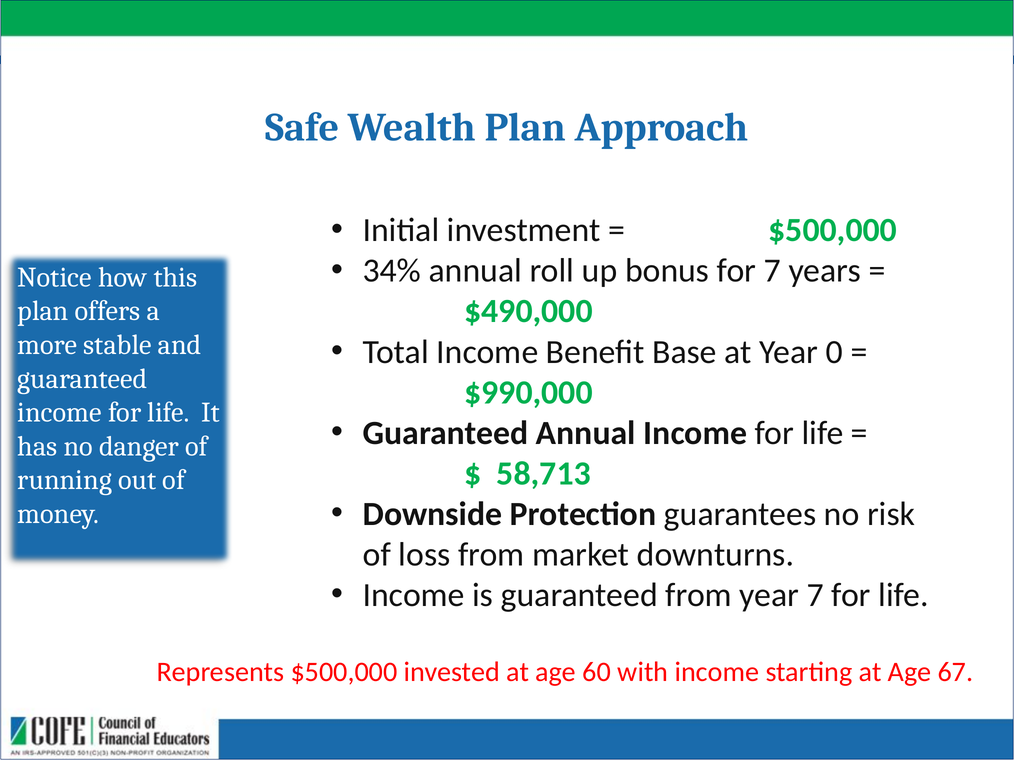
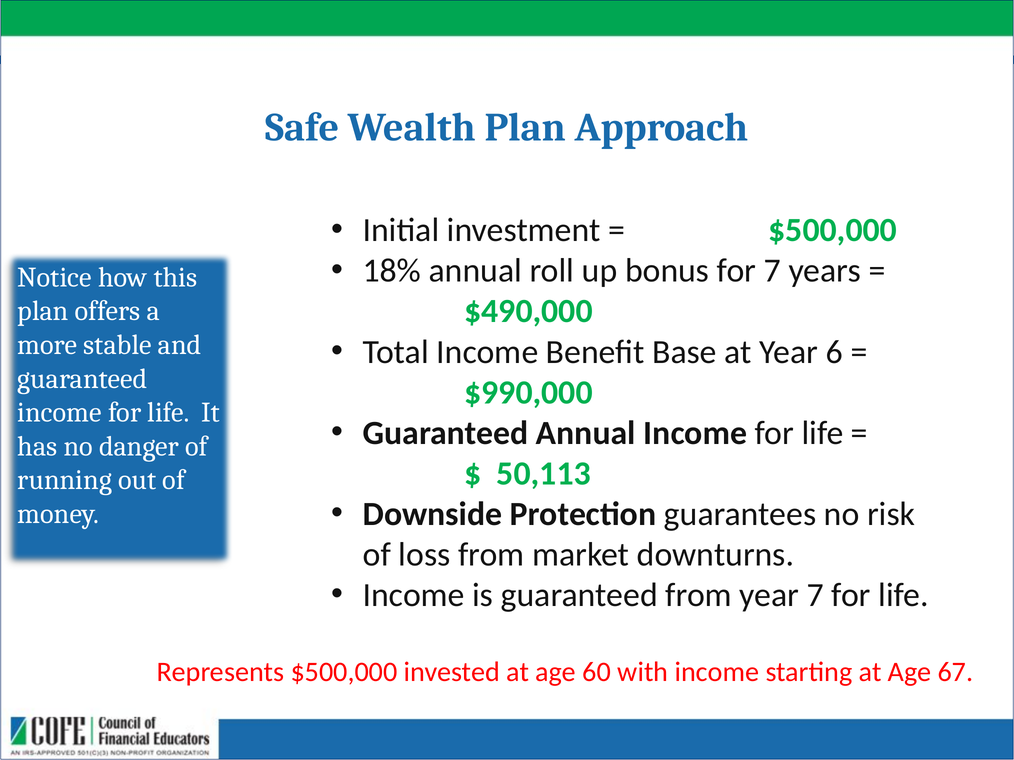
34%: 34% -> 18%
0: 0 -> 6
58,713: 58,713 -> 50,113
